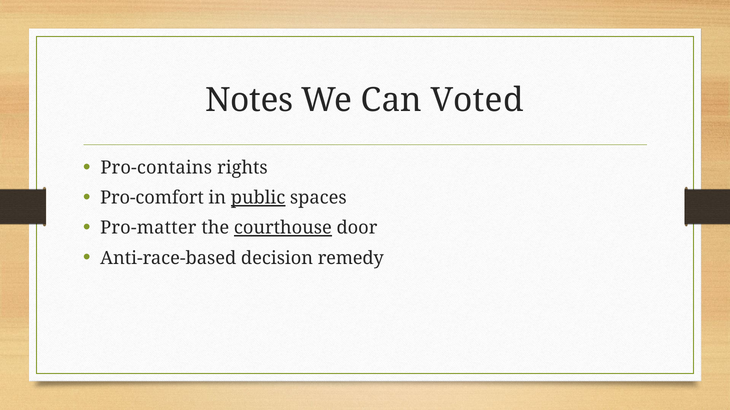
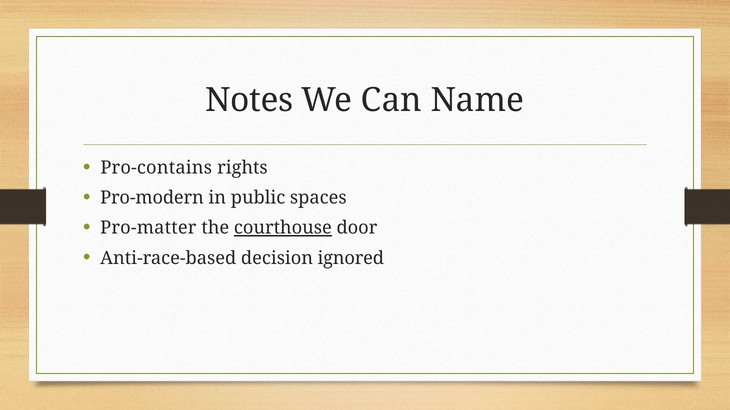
Voted: Voted -> Name
Pro-comfort: Pro-comfort -> Pro-modern
public underline: present -> none
remedy: remedy -> ignored
